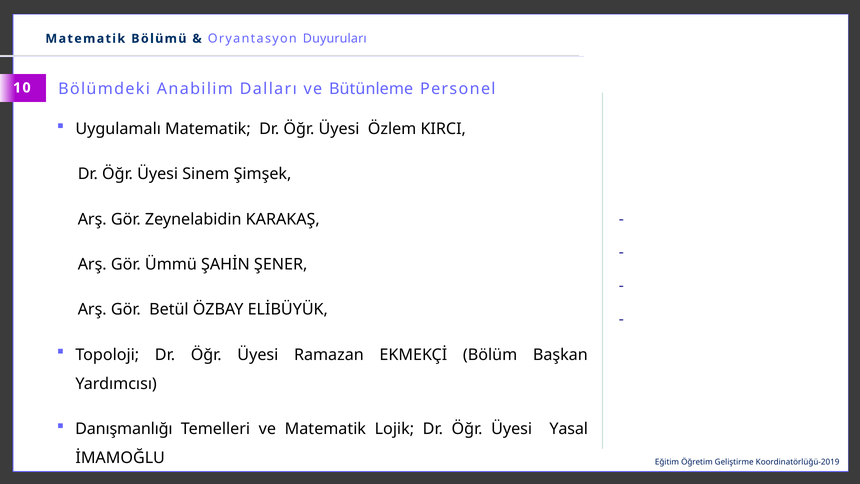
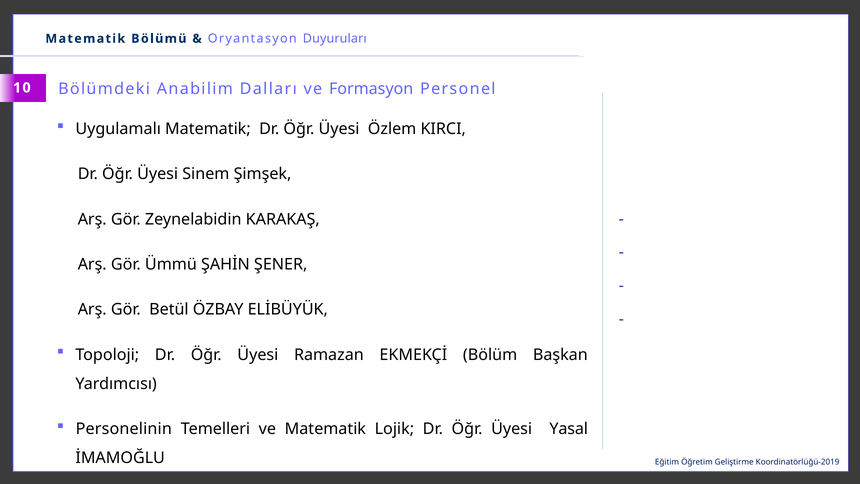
Bütünleme: Bütünleme -> Formasyon
Danışmanlığı: Danışmanlığı -> Personelinin
